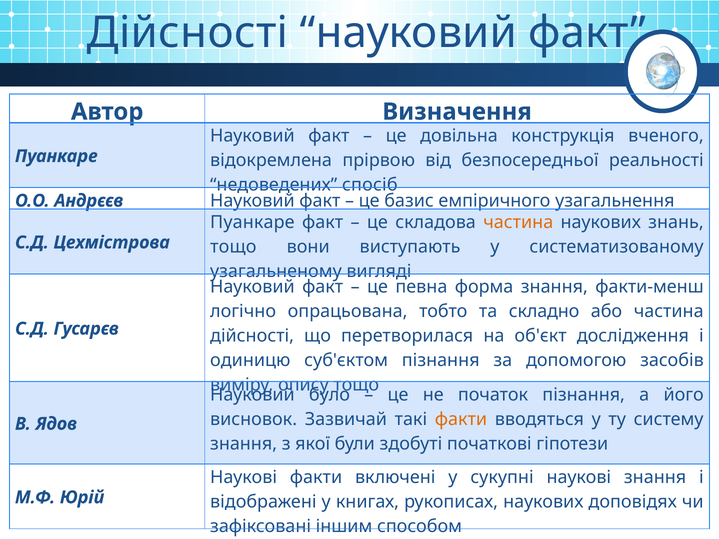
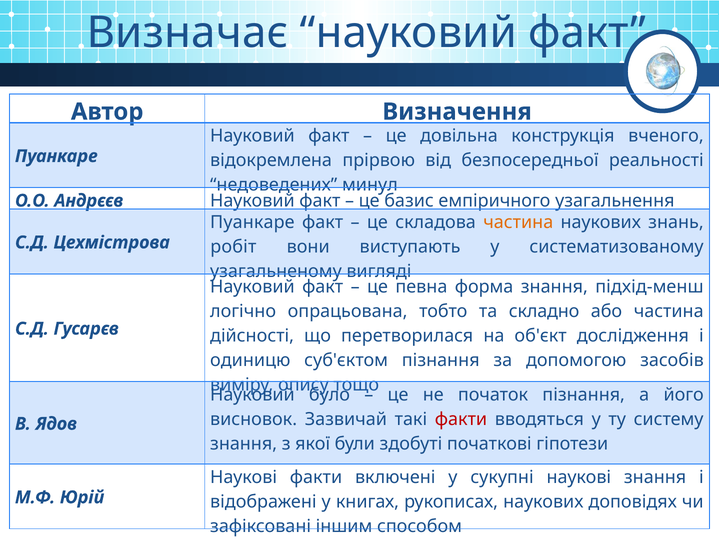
Дійсності at (187, 33): Дійсності -> Визначає
спосіб: спосіб -> минул
тощо at (233, 247): тощо -> робіт
факти-менш: факти-менш -> підхід-менш
факти at (461, 420) colour: orange -> red
